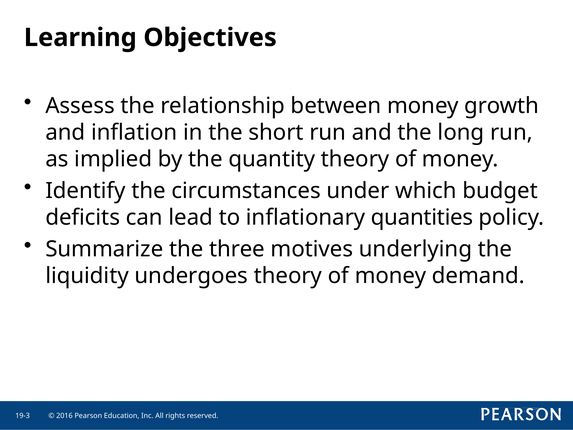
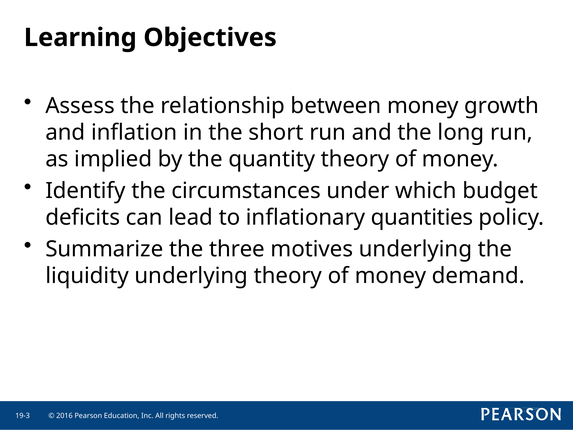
liquidity undergoes: undergoes -> underlying
